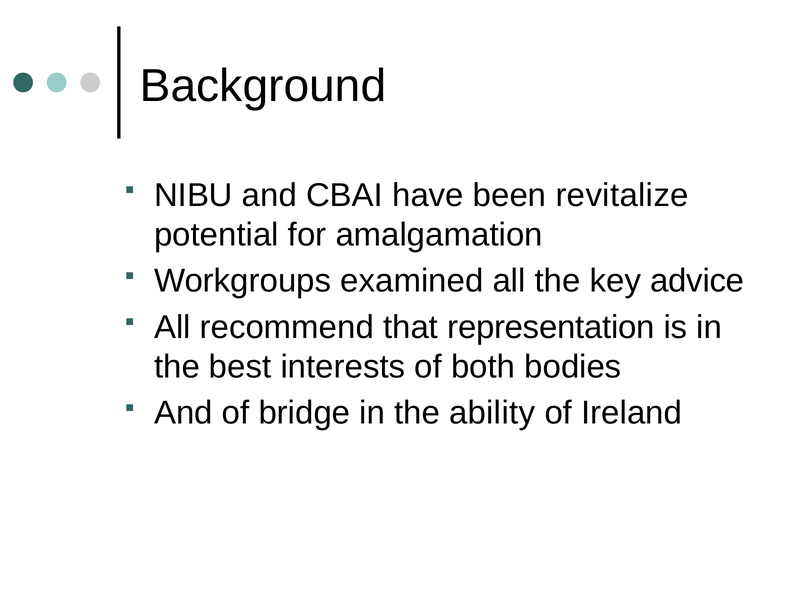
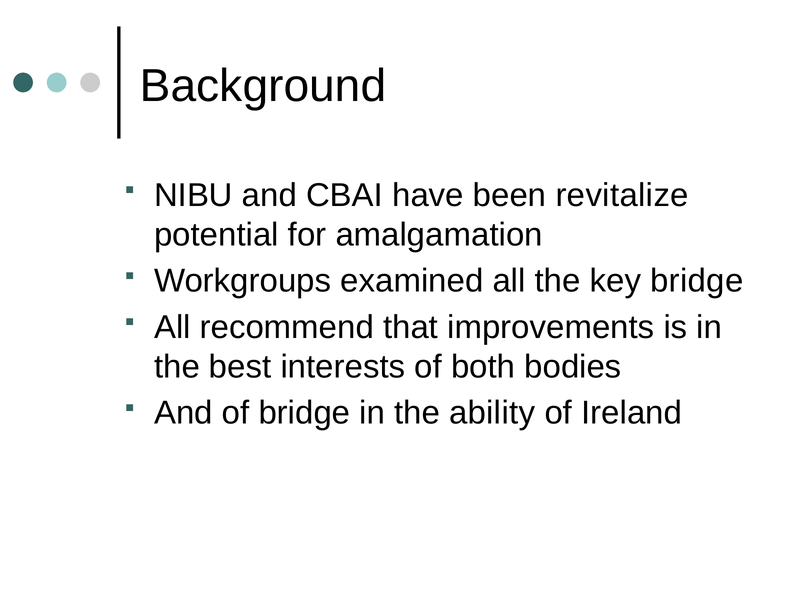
key advice: advice -> bridge
representation: representation -> improvements
